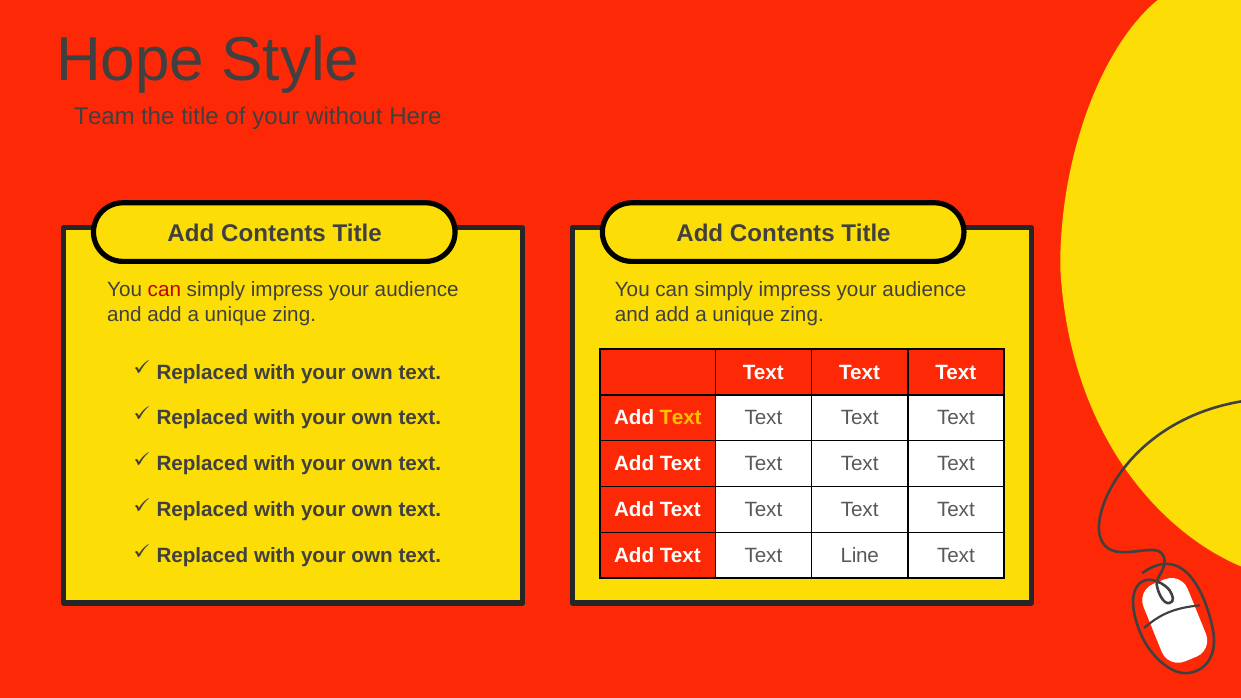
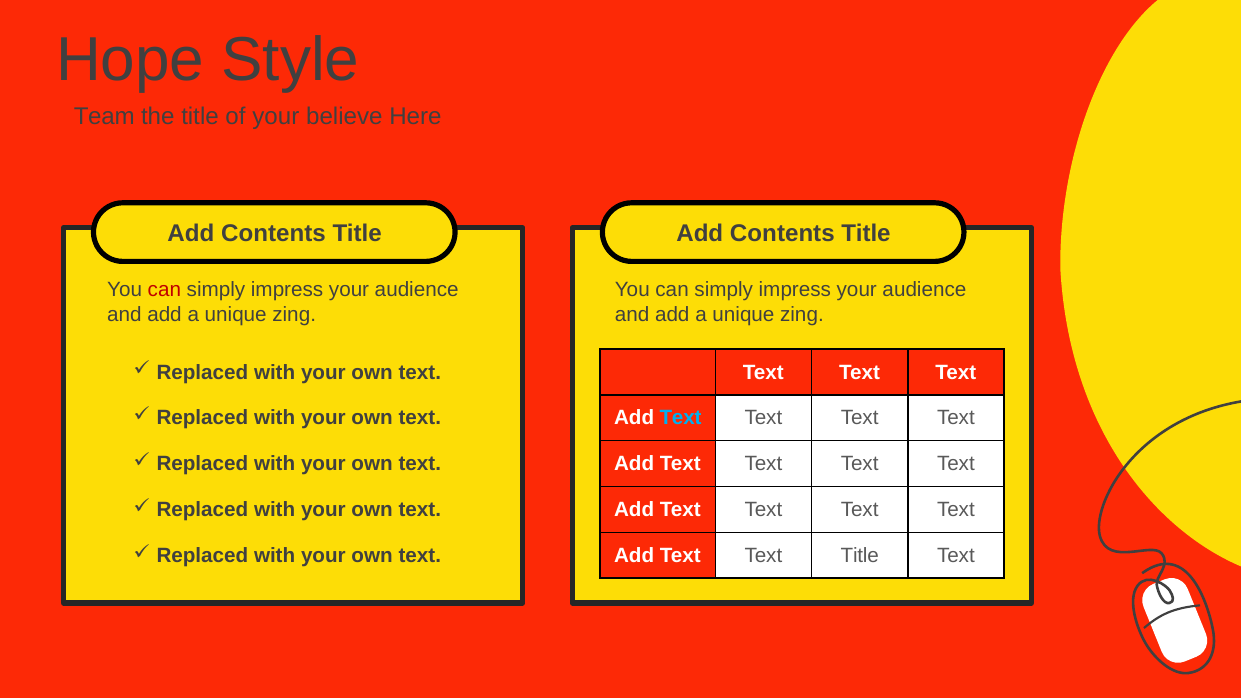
without: without -> believe
Text at (681, 418) colour: yellow -> light blue
Text Line: Line -> Title
